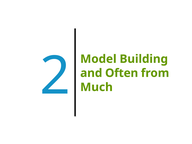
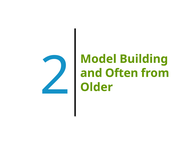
Much: Much -> Older
